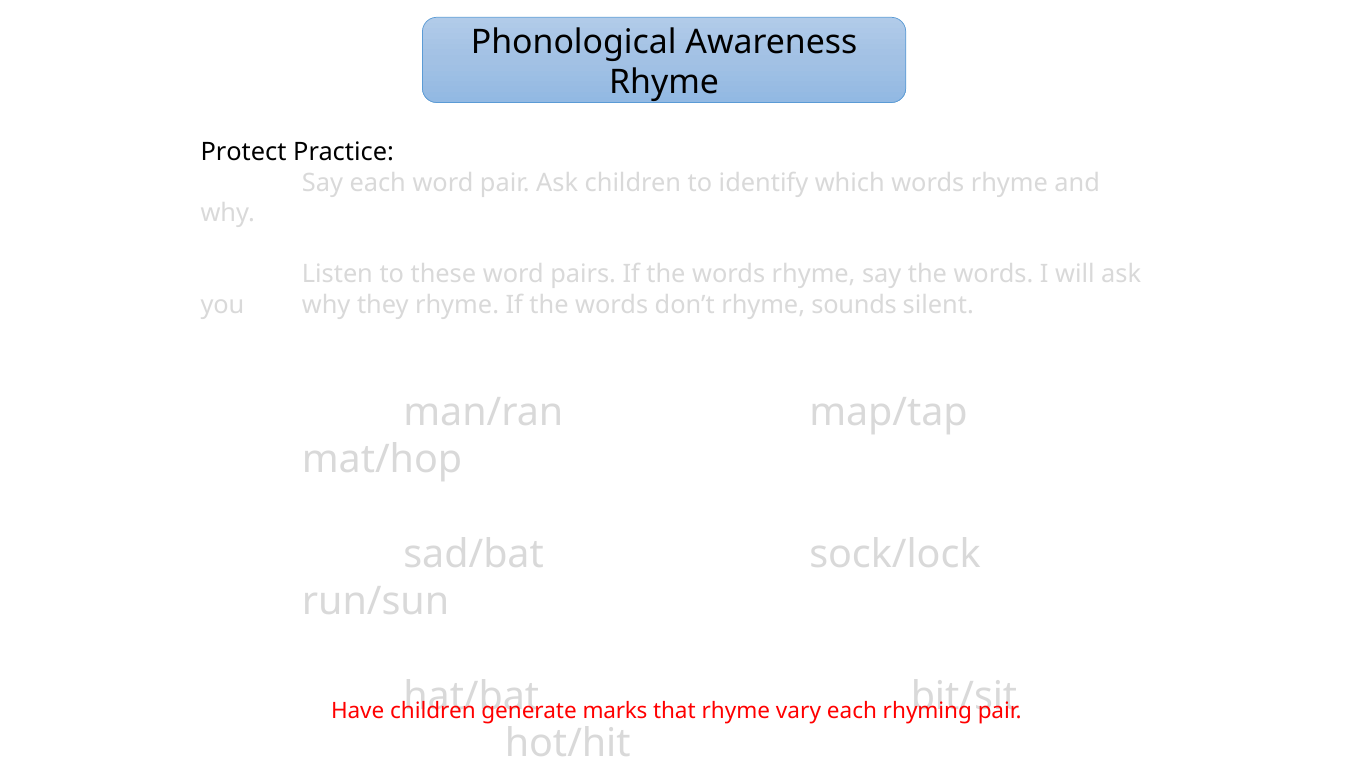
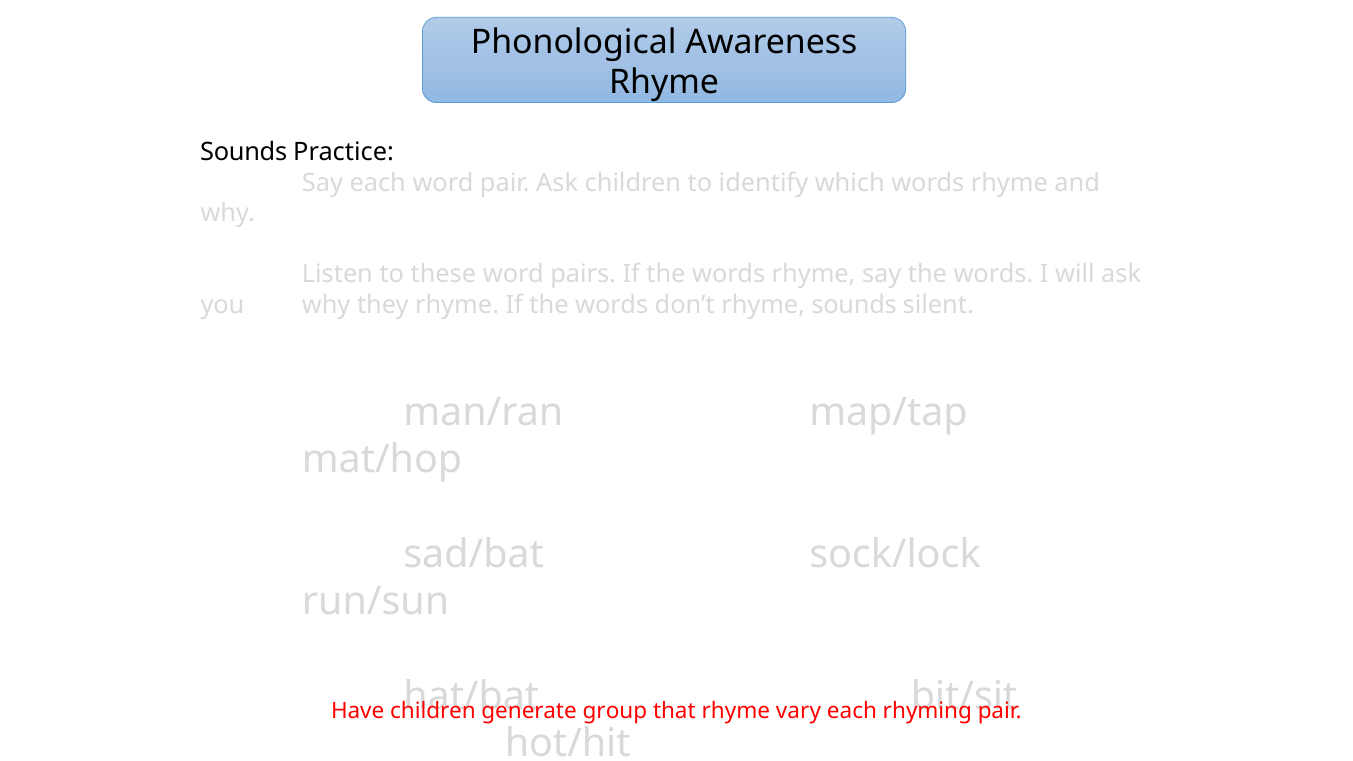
Protect at (244, 152): Protect -> Sounds
marks: marks -> group
